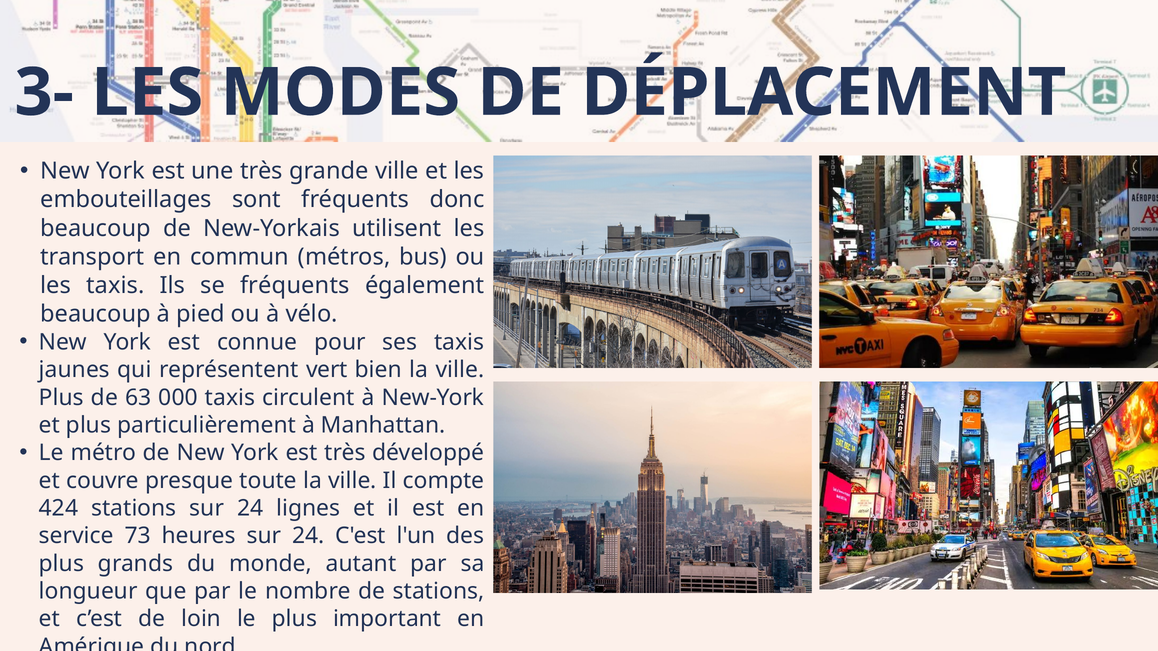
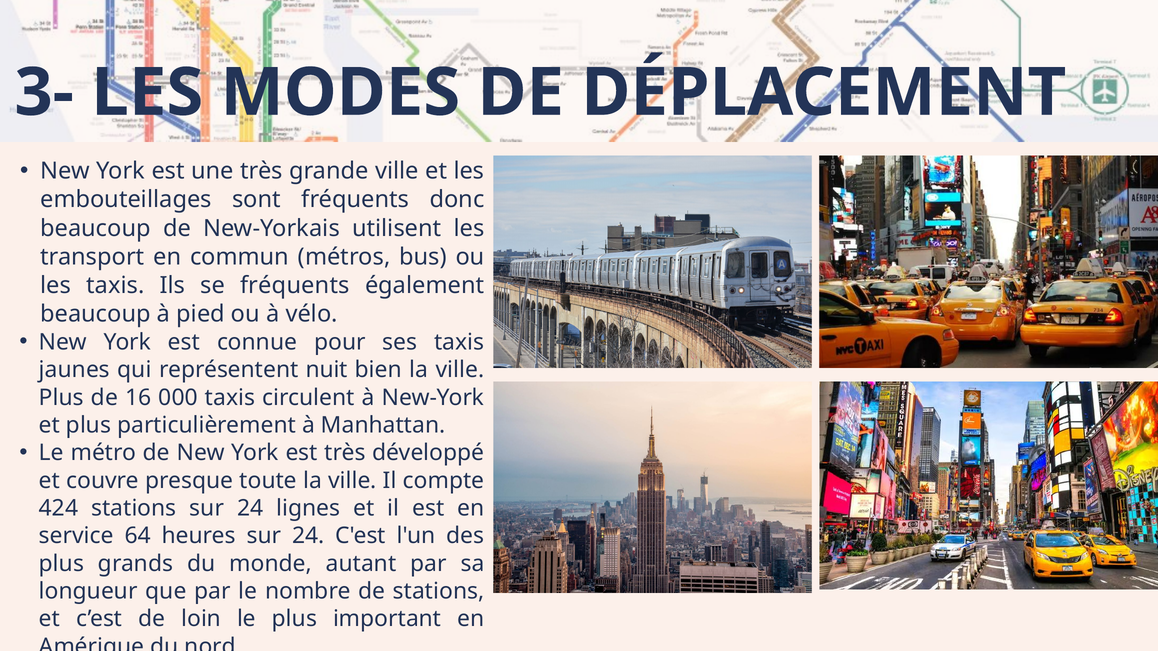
vert: vert -> nuit
63: 63 -> 16
73: 73 -> 64
